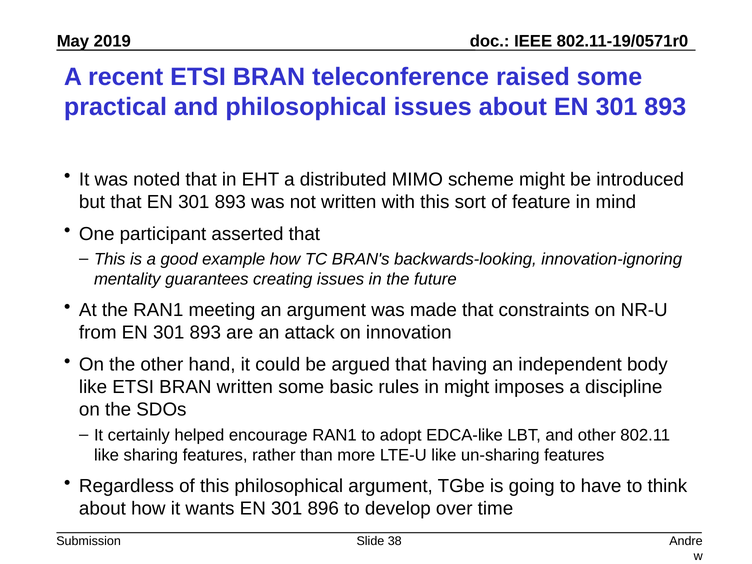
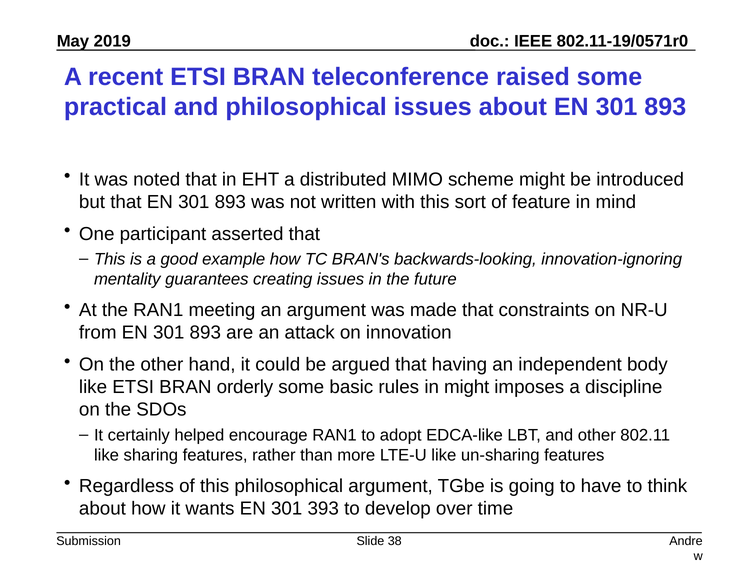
BRAN written: written -> orderly
896: 896 -> 393
